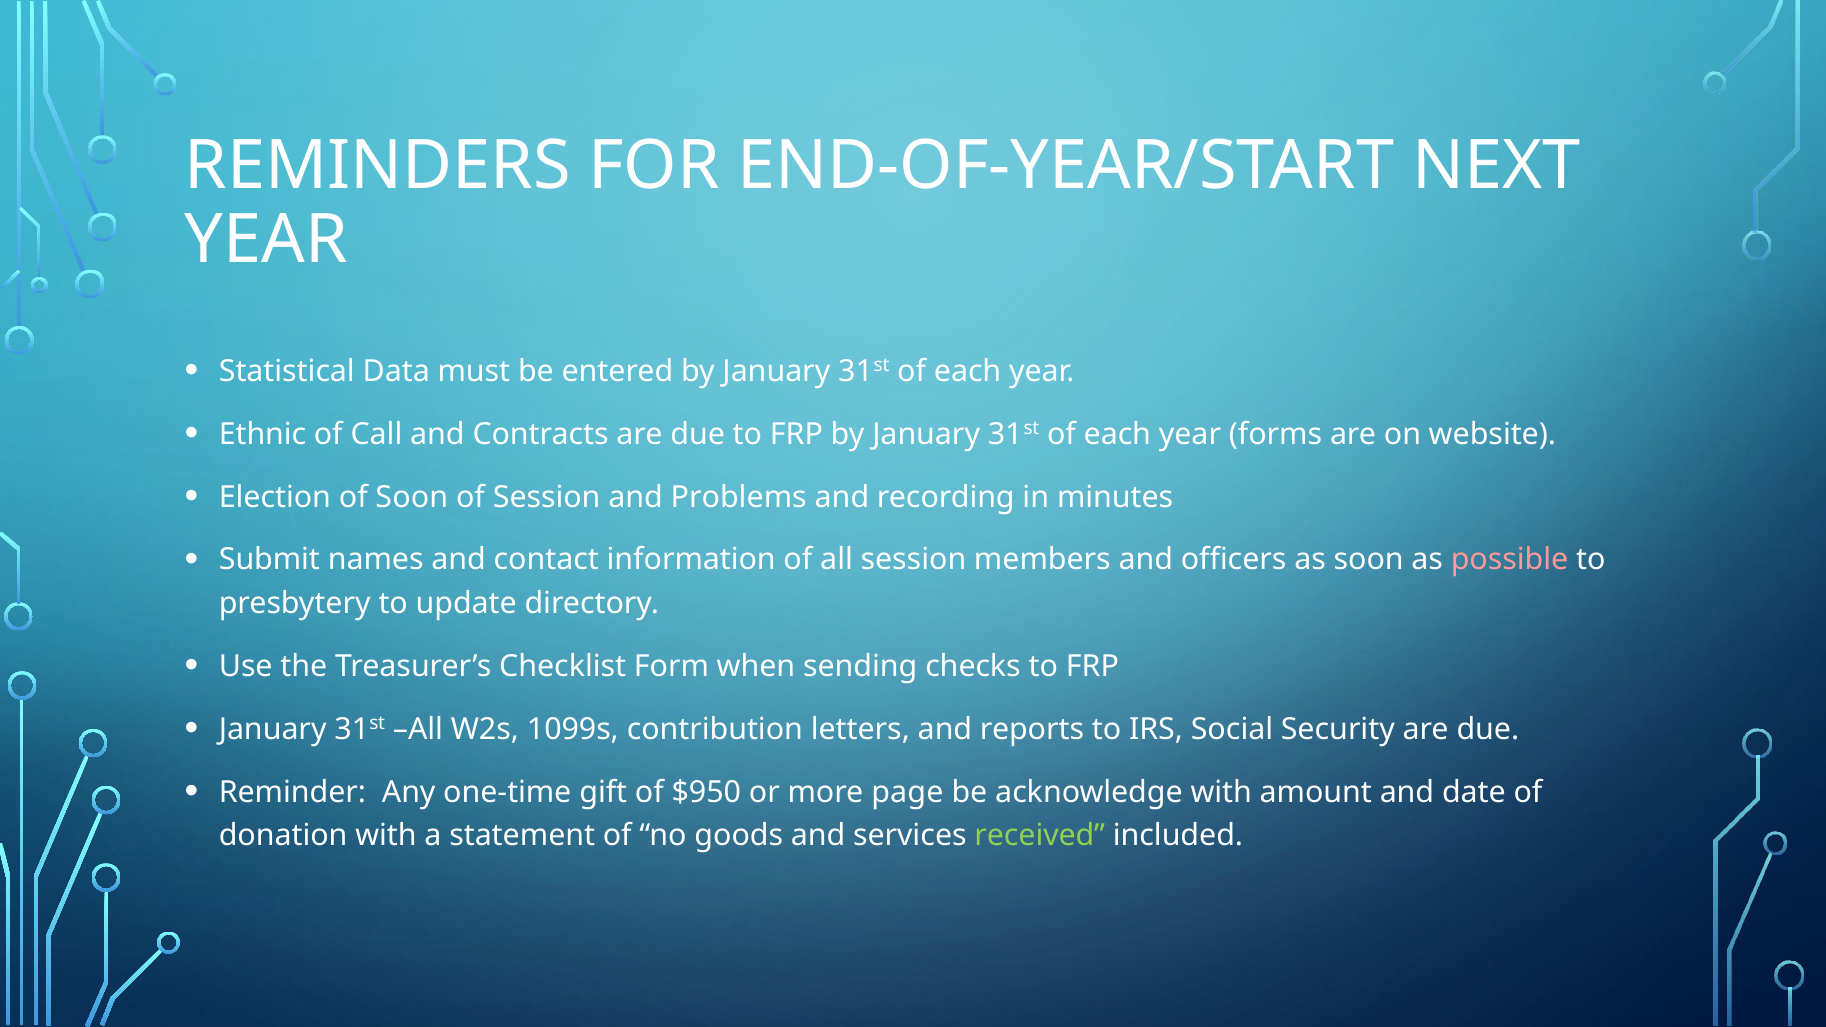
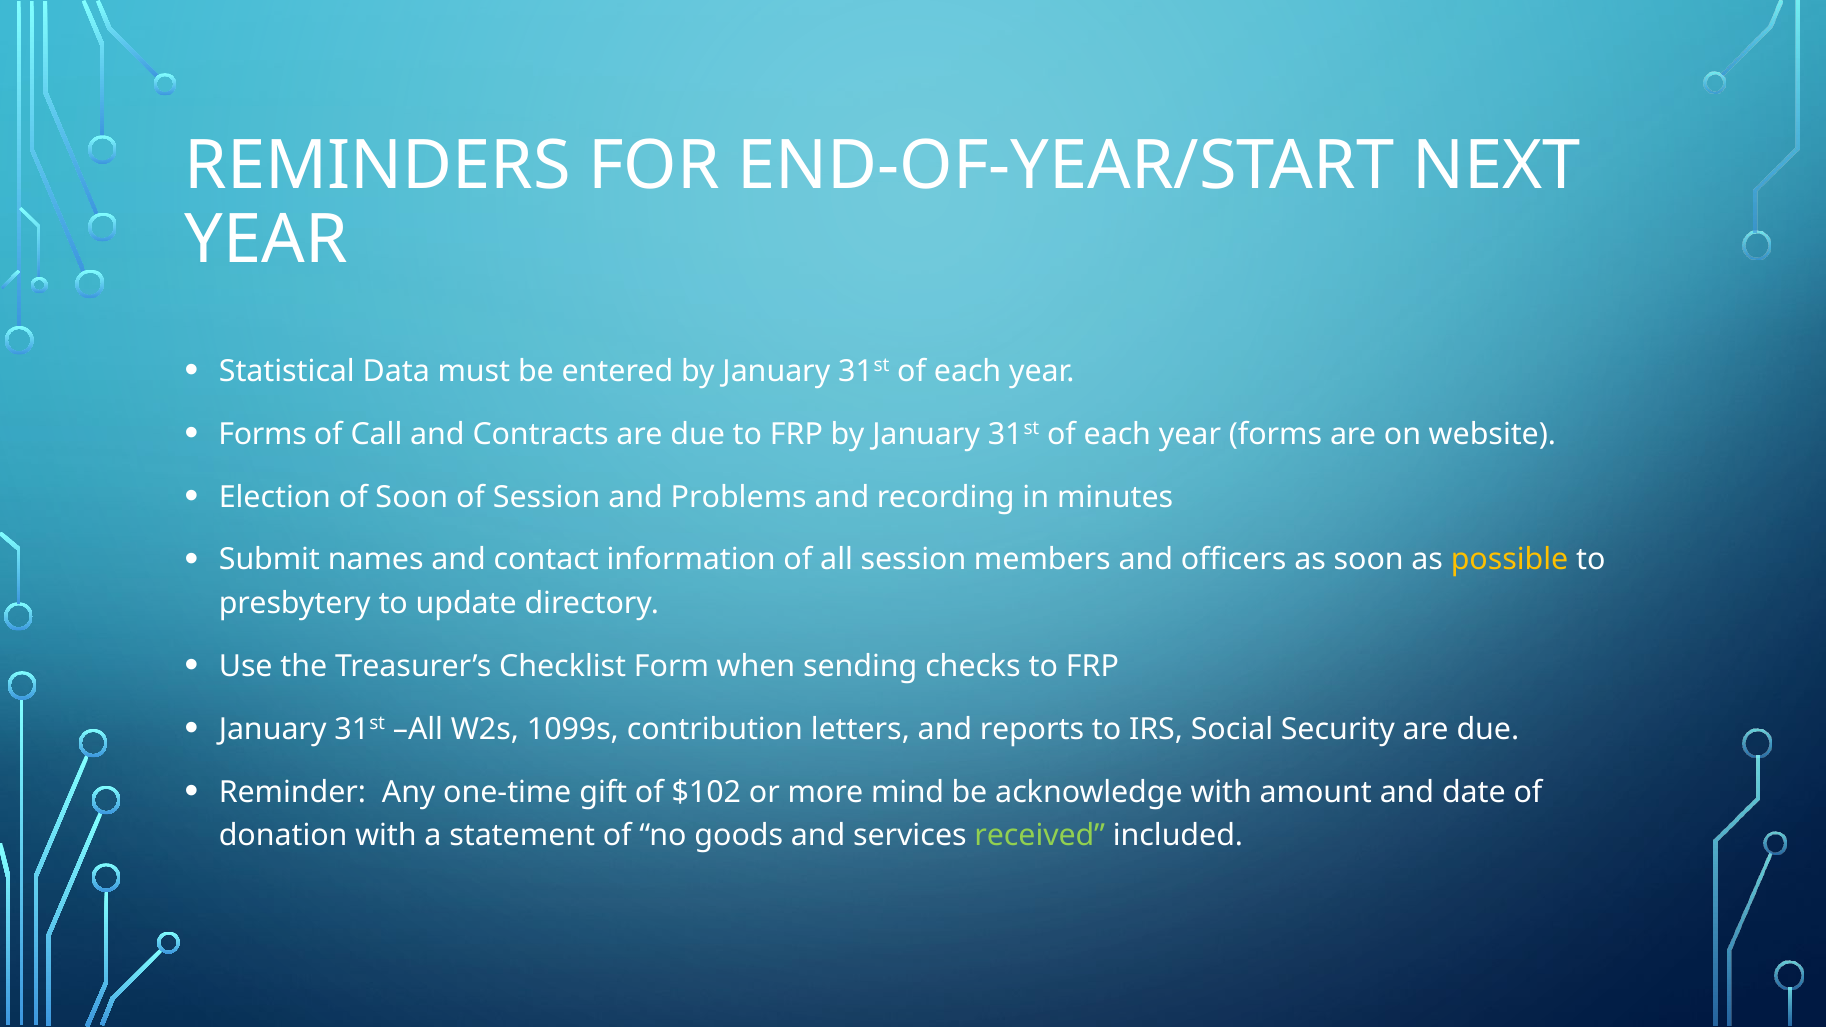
Ethnic at (263, 434): Ethnic -> Forms
possible colour: pink -> yellow
$950: $950 -> $102
page: page -> mind
